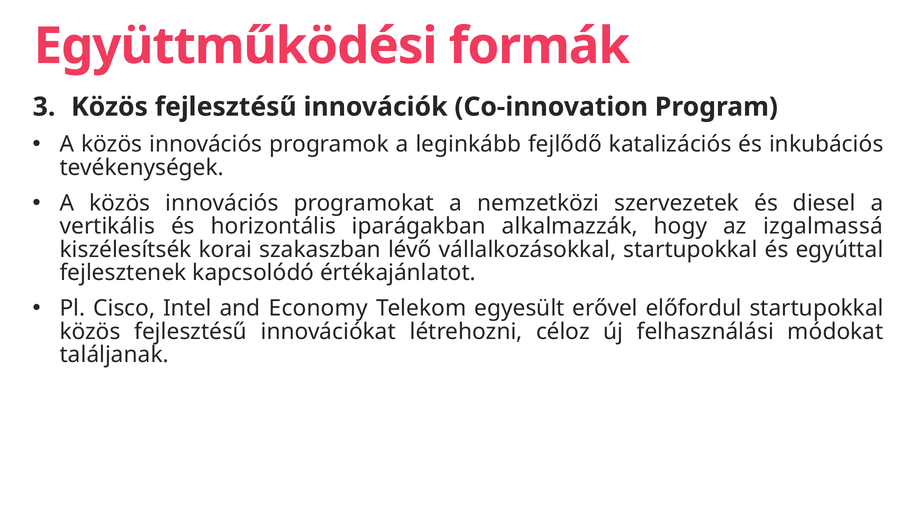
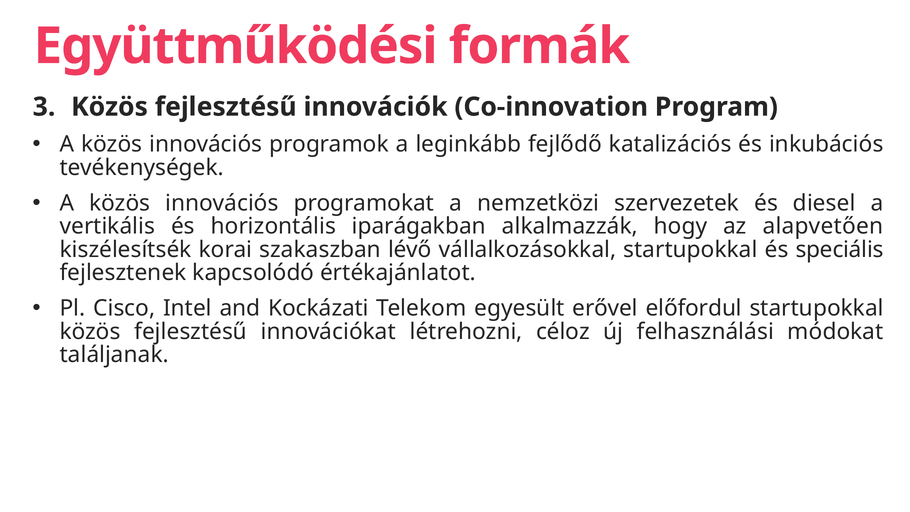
izgalmassá: izgalmassá -> alapvetően
egyúttal: egyúttal -> speciális
Economy: Economy -> Kockázati
